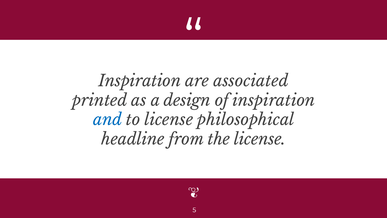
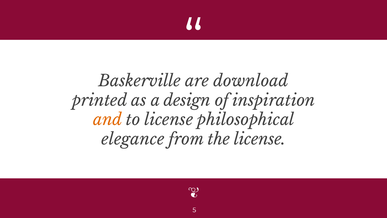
Inspiration at (140, 81): Inspiration -> Baskerville
associated: associated -> download
and colour: blue -> orange
headline: headline -> elegance
